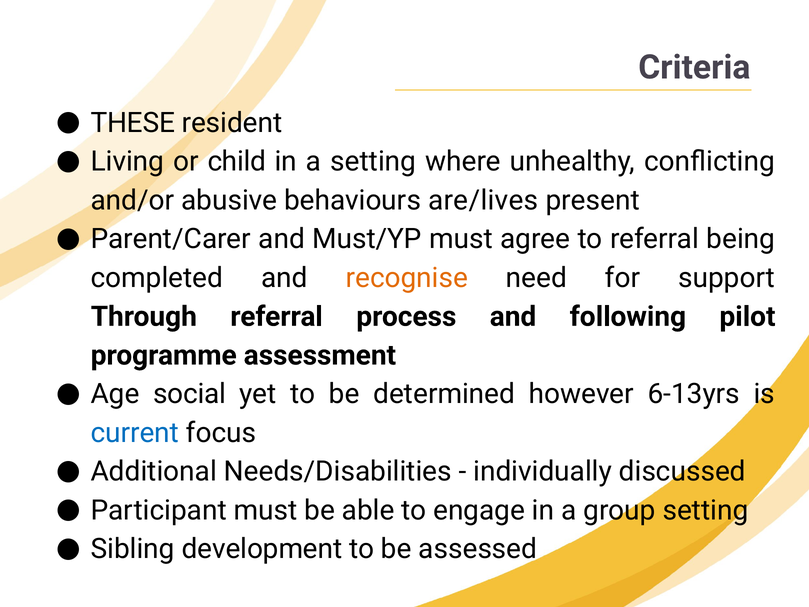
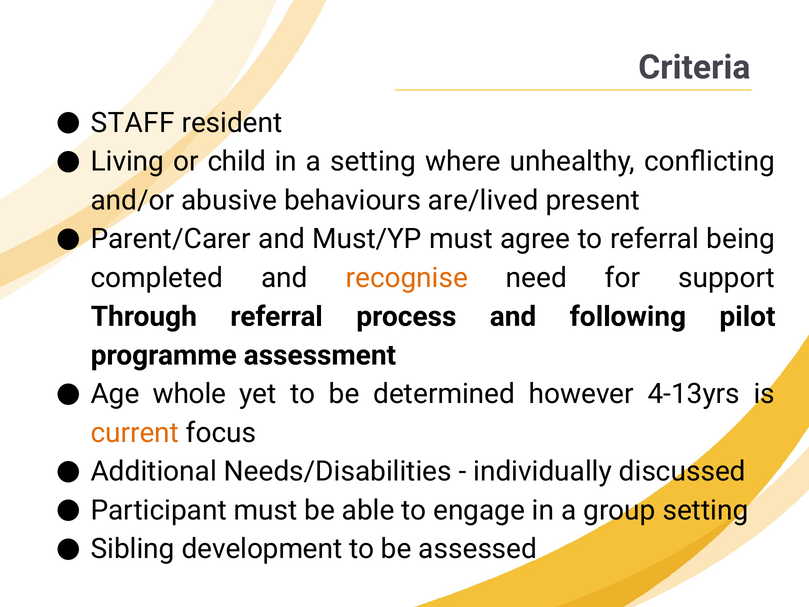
THESE: THESE -> STAFF
are/lives: are/lives -> are/lived
social: social -> whole
6-13yrs: 6-13yrs -> 4-13yrs
current colour: blue -> orange
